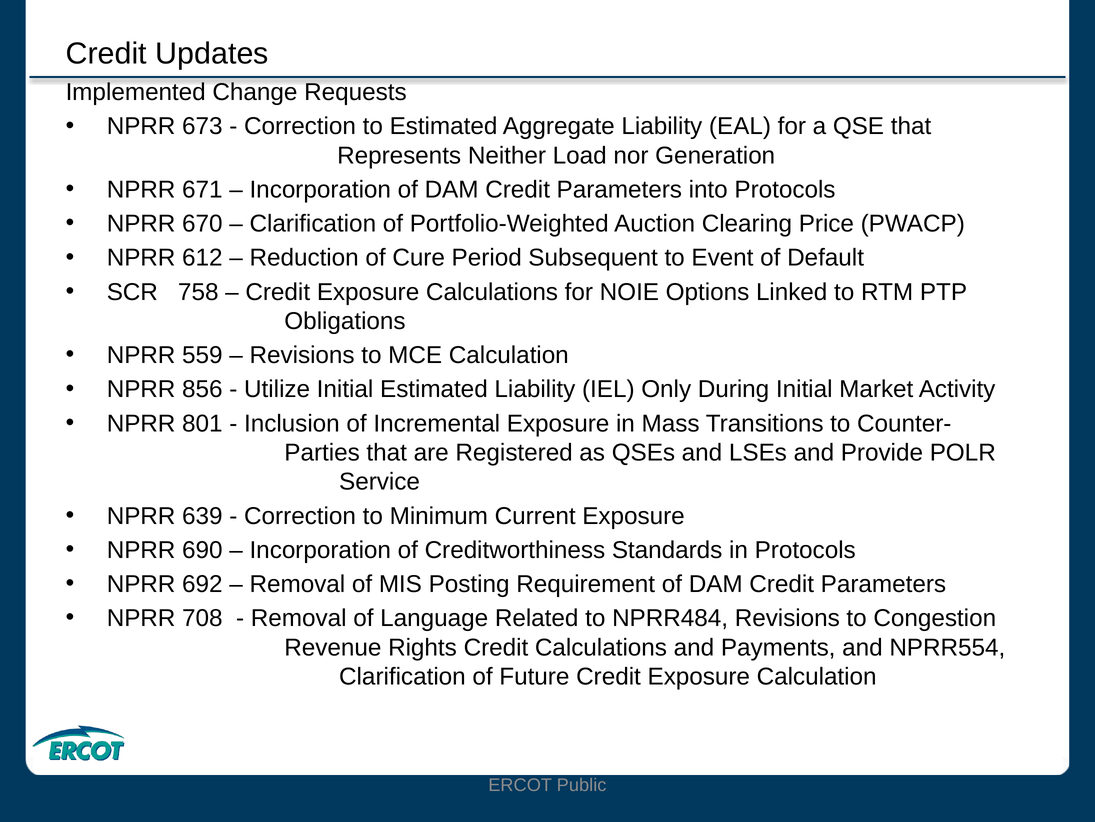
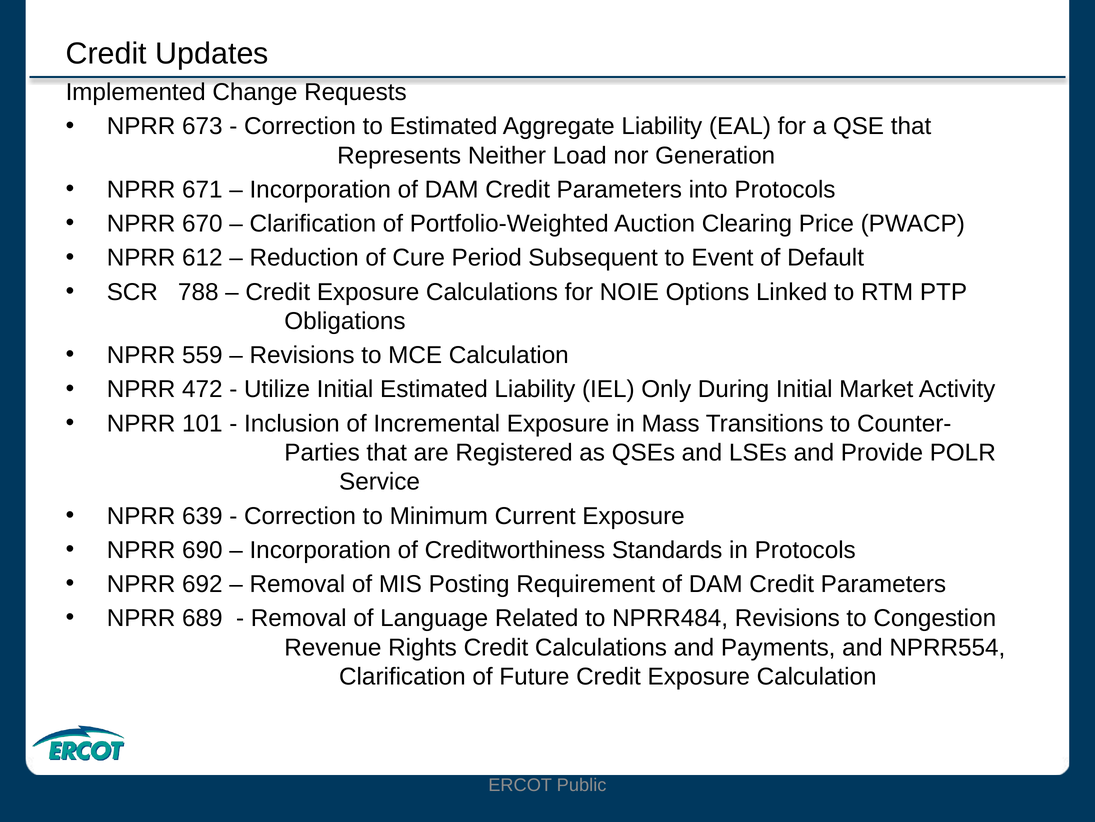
758: 758 -> 788
856: 856 -> 472
801: 801 -> 101
708: 708 -> 689
